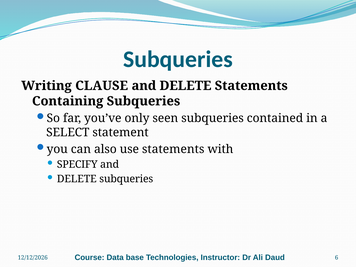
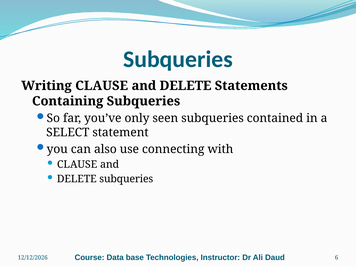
use statements: statements -> connecting
SPECIFY at (77, 164): SPECIFY -> CLAUSE
